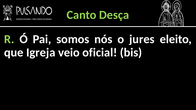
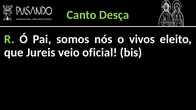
jures: jures -> vivos
Igreja: Igreja -> Jureis
